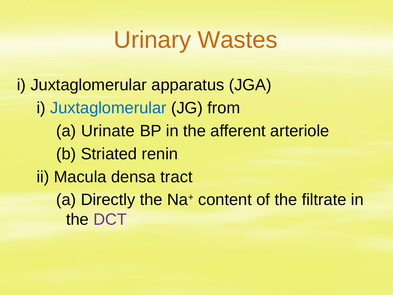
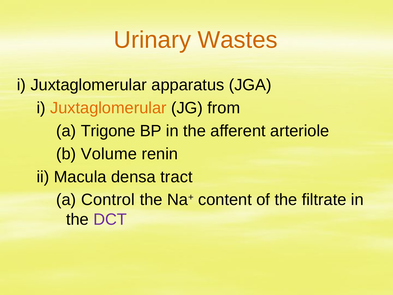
Juxtaglomerular at (108, 108) colour: blue -> orange
Urinate: Urinate -> Trigone
Striated: Striated -> Volume
Directly: Directly -> Control
